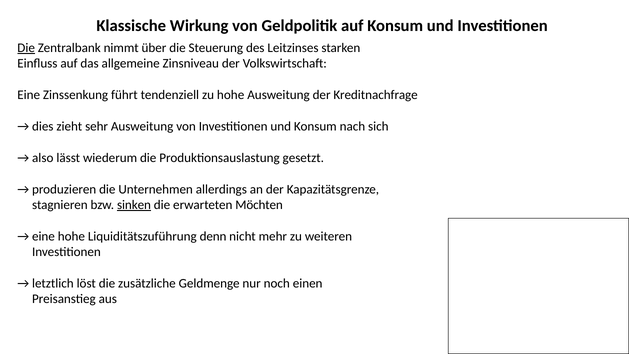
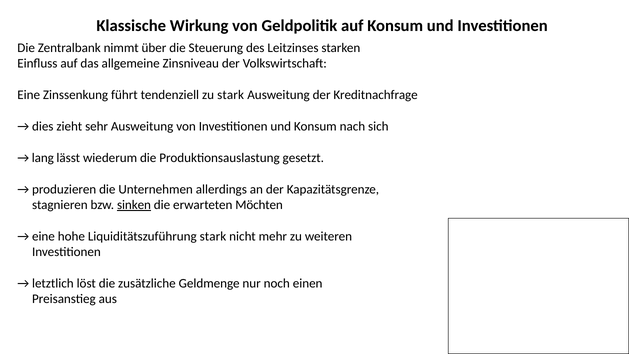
Die at (26, 48) underline: present -> none
zu hohe: hohe -> stark
also: also -> lang
Liquiditätszuführung denn: denn -> stark
